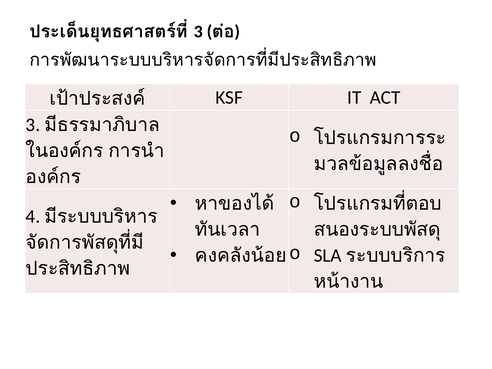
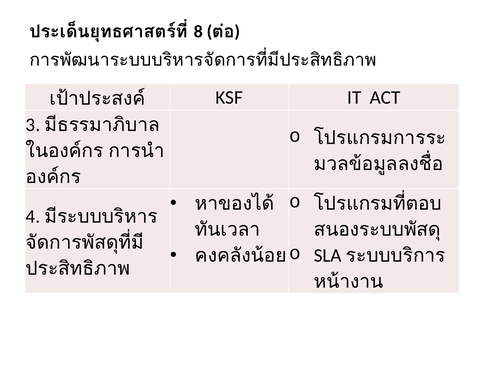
3 at (198, 32): 3 -> 8
